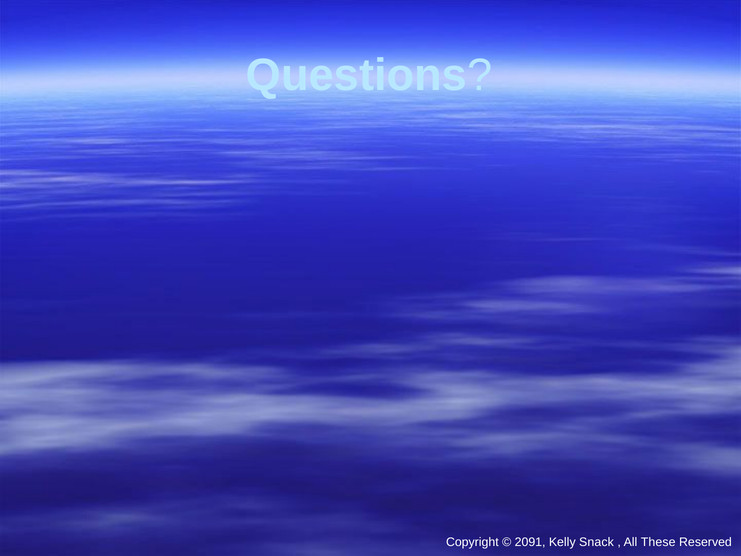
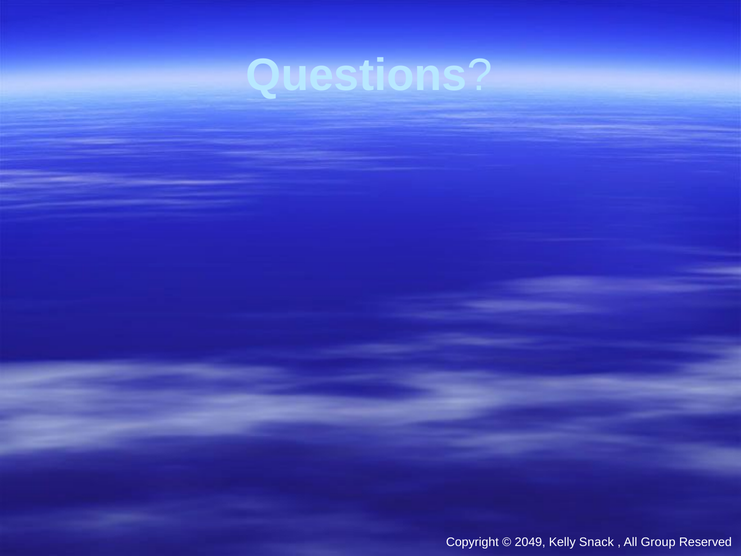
2091: 2091 -> 2049
These: These -> Group
